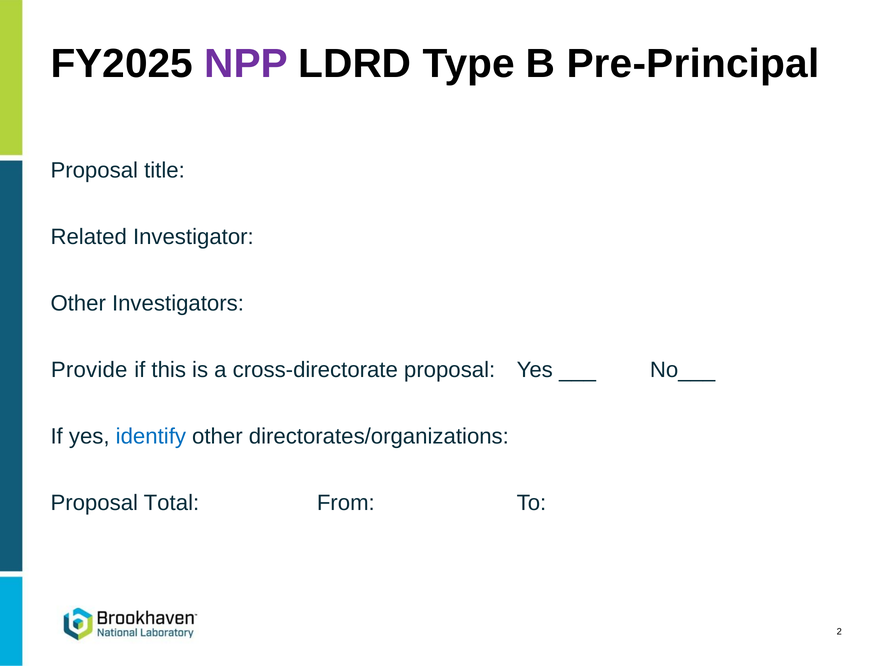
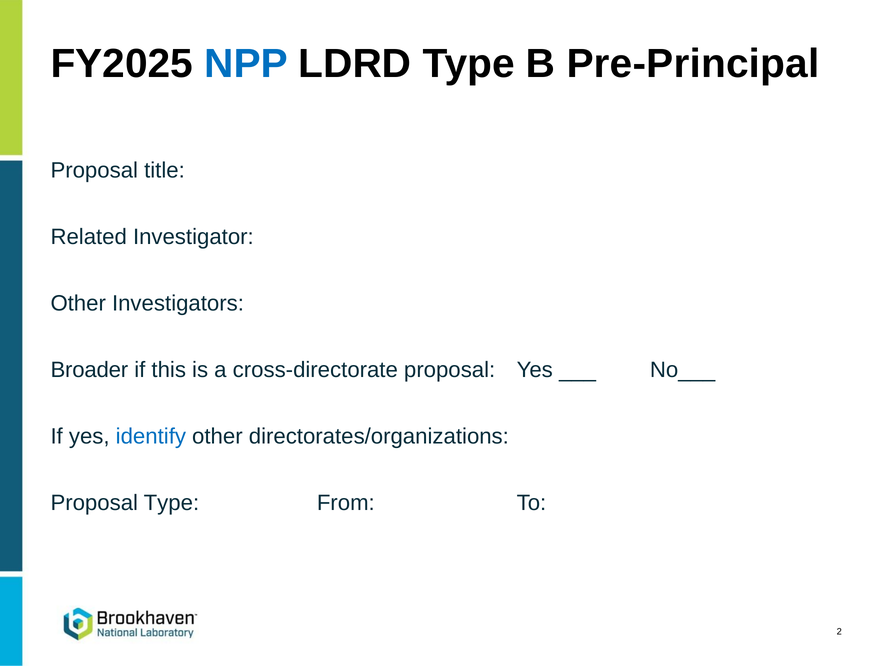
NPP colour: purple -> blue
Provide: Provide -> Broader
Proposal Total: Total -> Type
